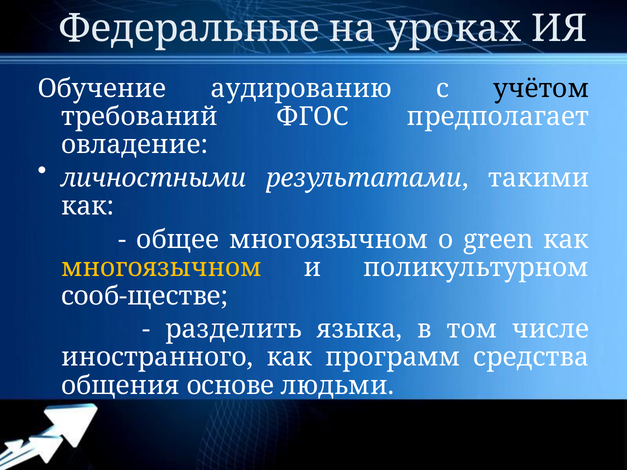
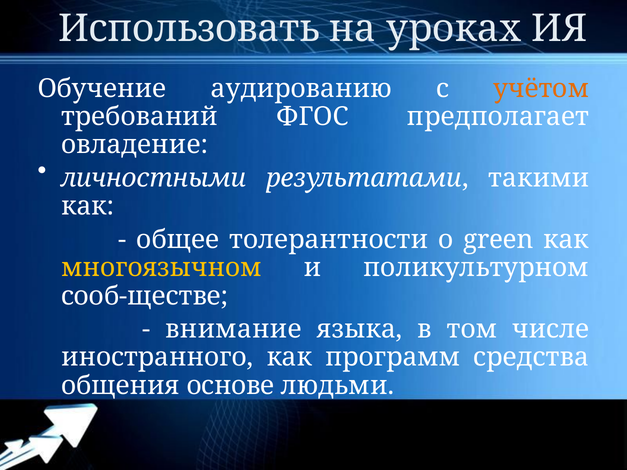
Федеральные: Федеральные -> Использовать
учётом colour: black -> orange
общее многоязычном: многоязычном -> толерантности
разделить: разделить -> внимание
